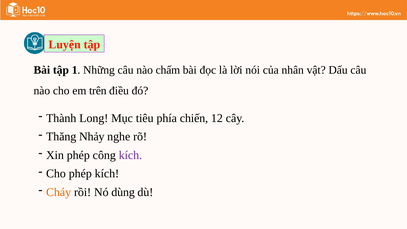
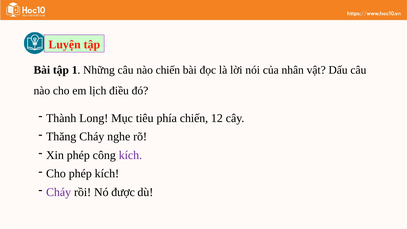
nào chấm: chấm -> chiến
trên: trên -> lịch
Thăng Nhảy: Nhảy -> Cháy
Cháy at (59, 192) colour: orange -> purple
dùng: dùng -> được
